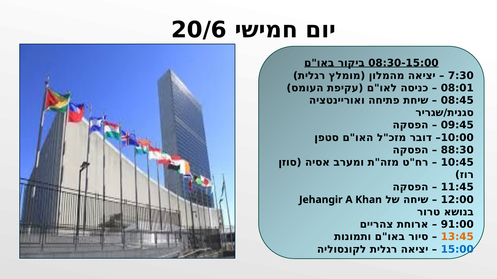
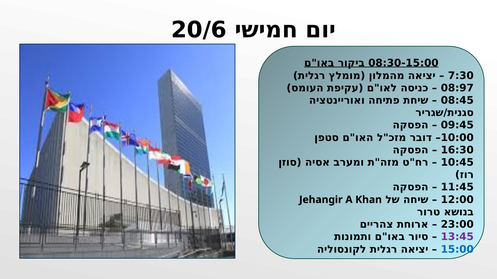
08:01: 08:01 -> 08:97
88:30: 88:30 -> 16:30
91:00: 91:00 -> 23:00
13:45 colour: orange -> purple
